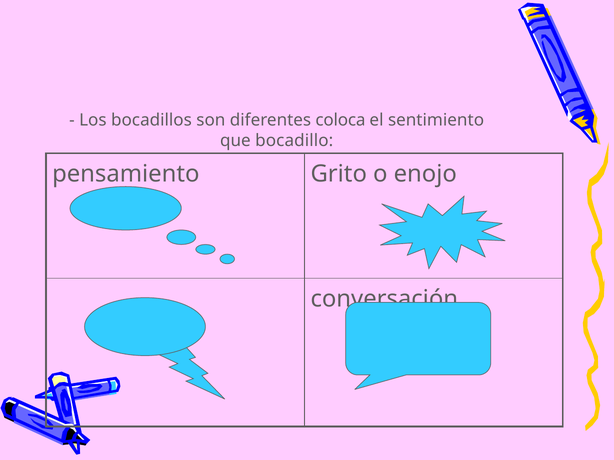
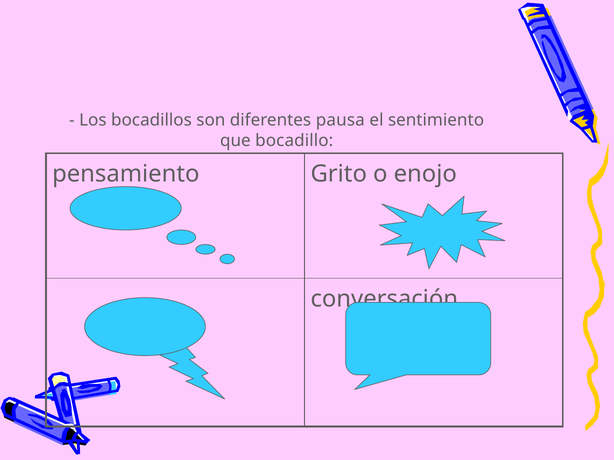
coloca: coloca -> pausa
